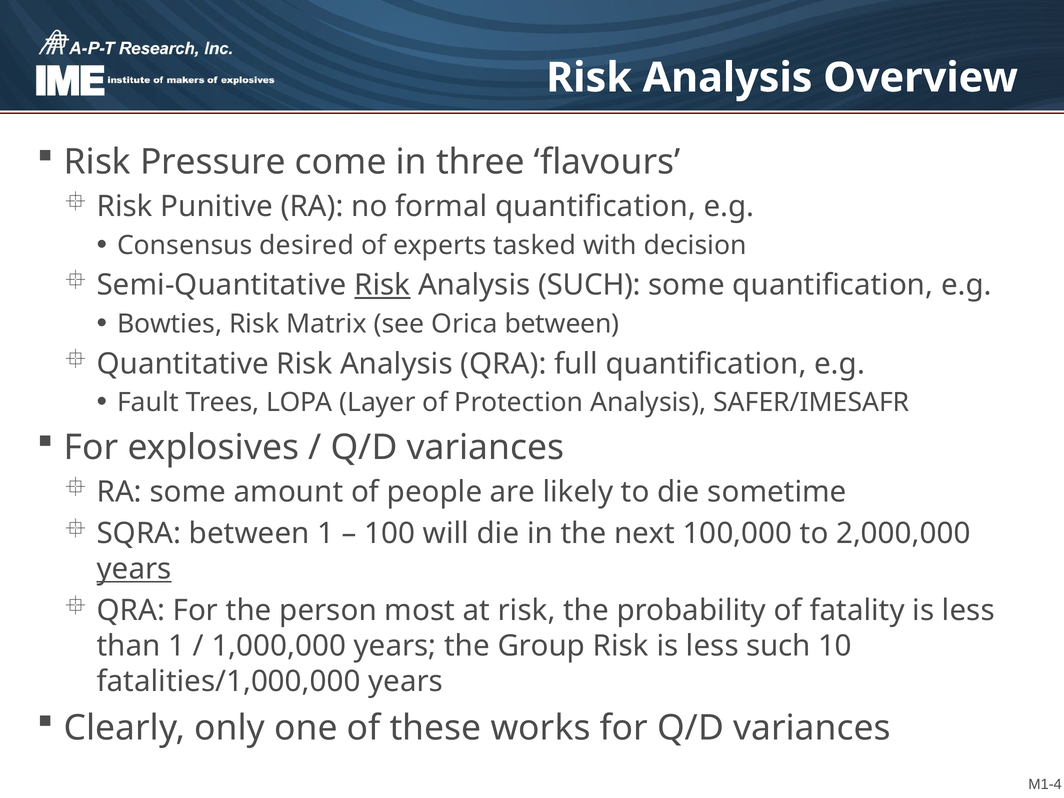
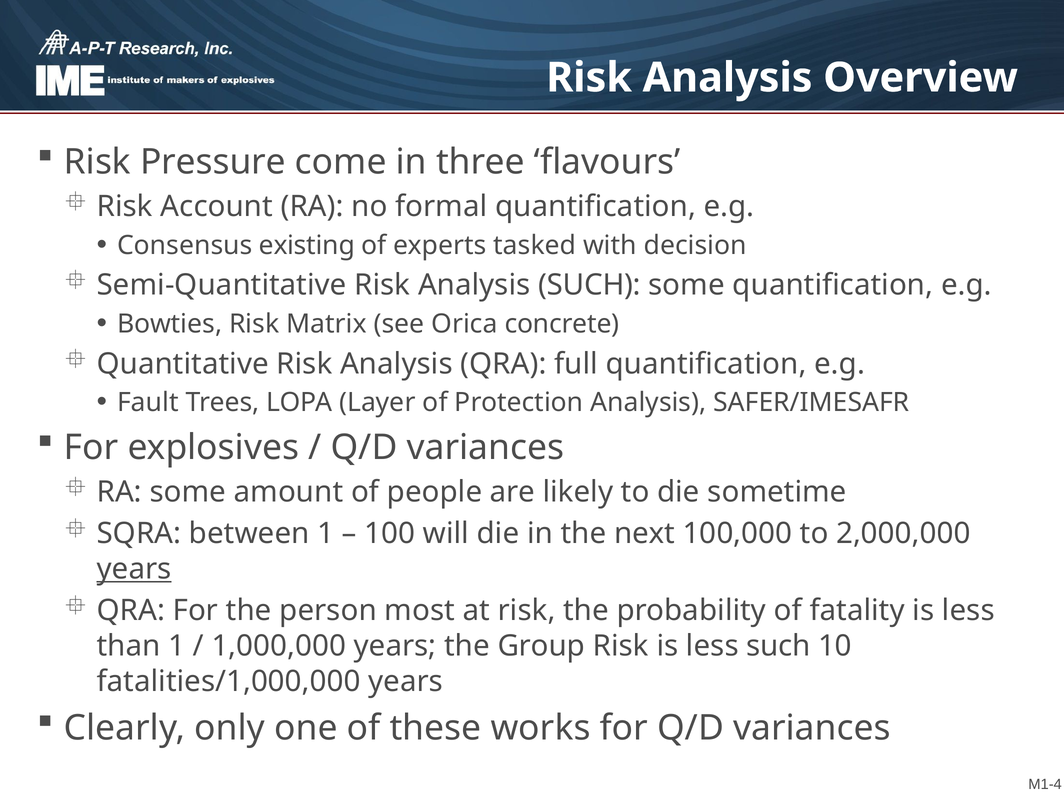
Punitive: Punitive -> Account
desired: desired -> existing
Risk at (382, 285) underline: present -> none
Orica between: between -> concrete
